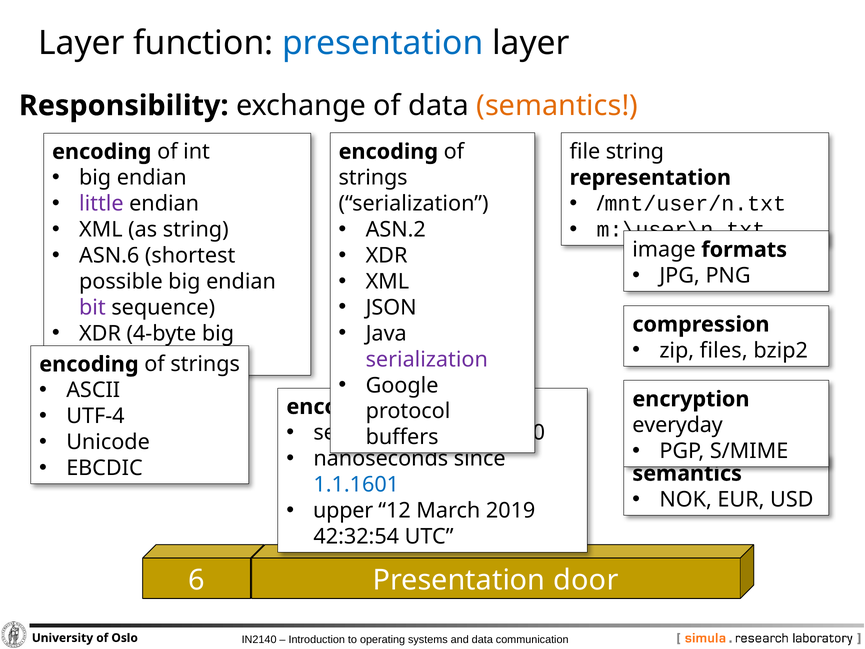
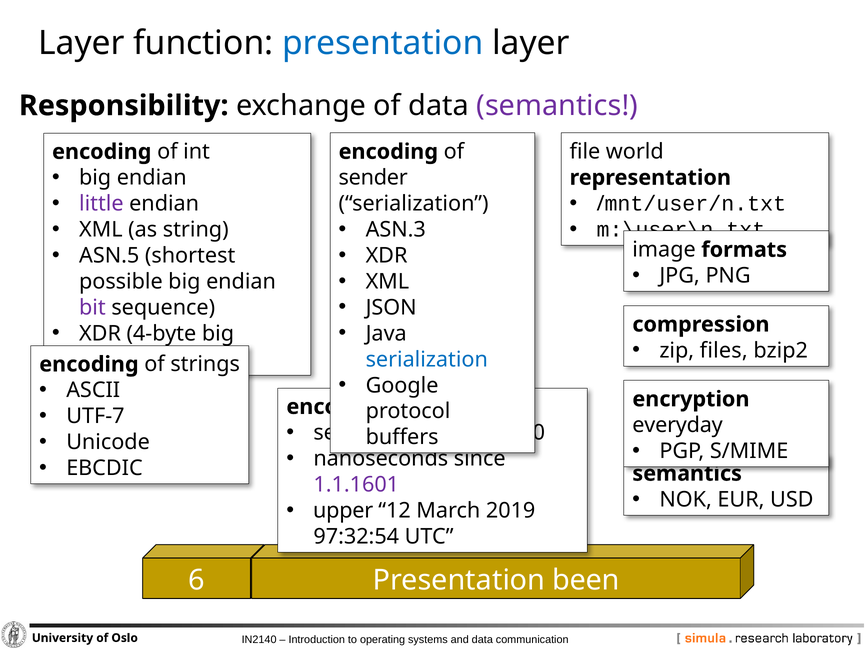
semantics at (557, 106) colour: orange -> purple
file string: string -> world
strings at (373, 178): strings -> sender
ASN.2: ASN.2 -> ASN.3
ASN.6: ASN.6 -> ASN.5
serialization at (427, 359) colour: purple -> blue
UTF-4: UTF-4 -> UTF-7
1.1.1601 colour: blue -> purple
42:32:54: 42:32:54 -> 97:32:54
door: door -> been
